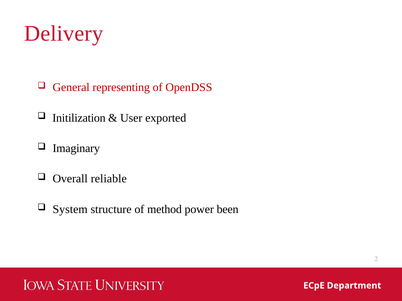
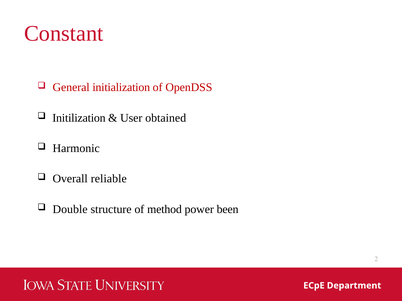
Delivery: Delivery -> Constant
representing: representing -> initialization
exported: exported -> obtained
Imaginary: Imaginary -> Harmonic
System: System -> Double
